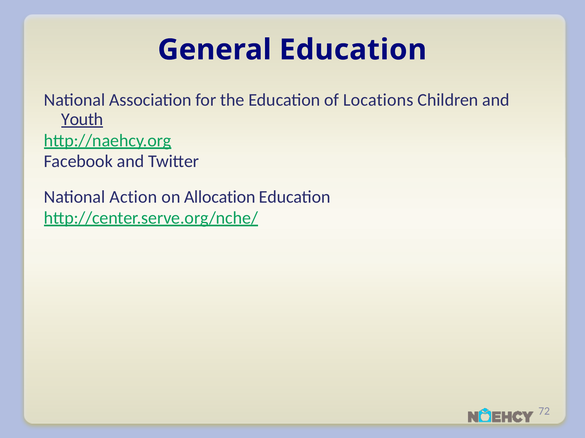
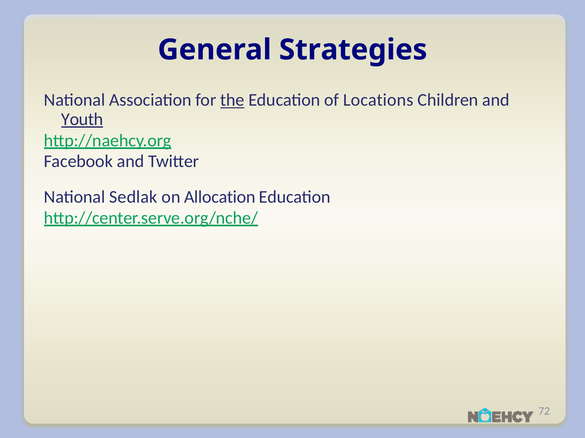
General Education: Education -> Strategies
the underline: none -> present
Action: Action -> Sedlak
